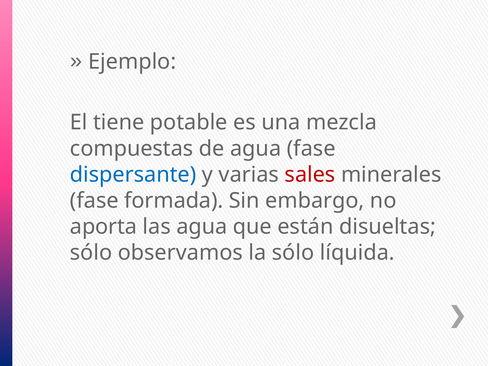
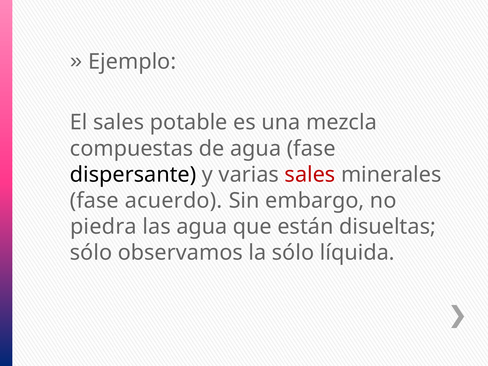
El tiene: tiene -> sales
dispersante colour: blue -> black
formada: formada -> acuerdo
aporta: aporta -> piedra
